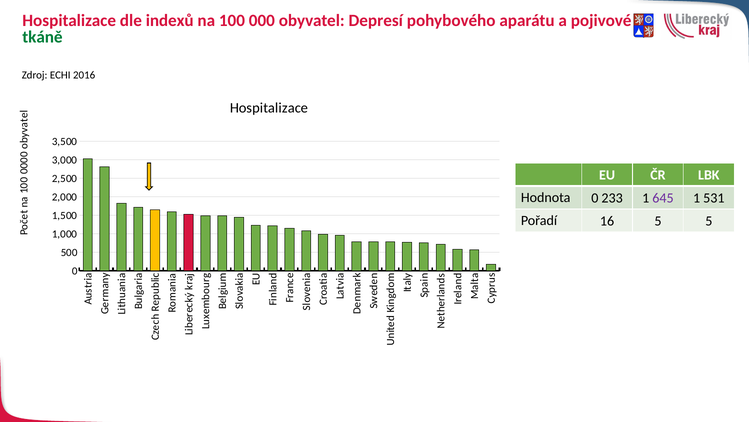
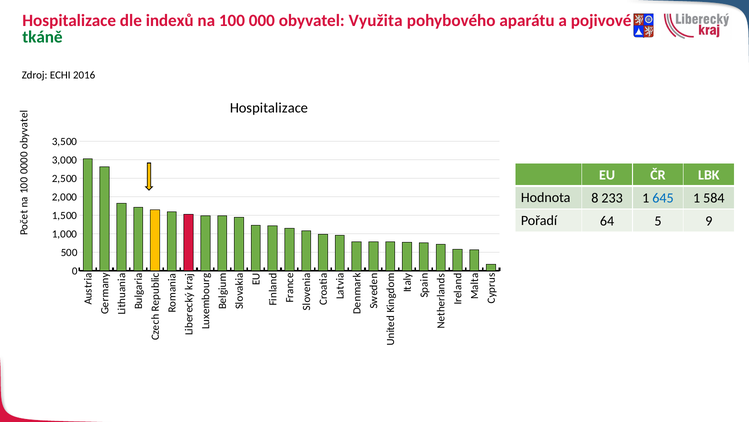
Depresí: Depresí -> Využita
Hodnota 0: 0 -> 8
645 colour: purple -> blue
531: 531 -> 584
16: 16 -> 64
5 5: 5 -> 9
